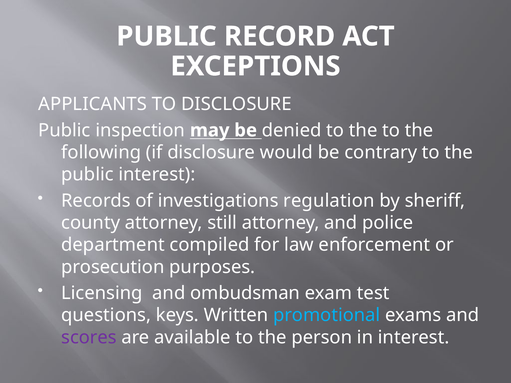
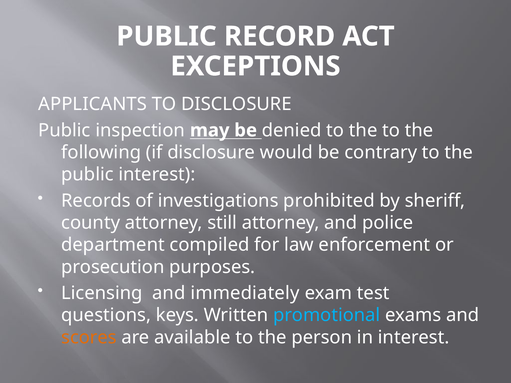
regulation: regulation -> prohibited
ombudsman: ombudsman -> immediately
scores colour: purple -> orange
